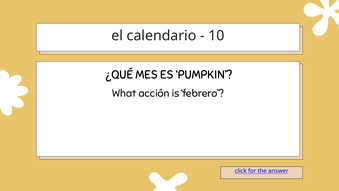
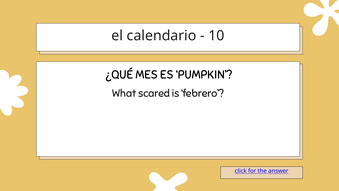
acción: acción -> scared
